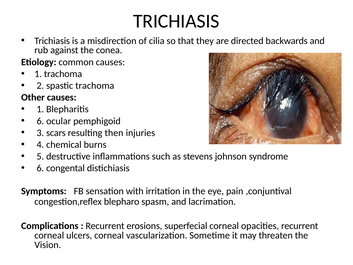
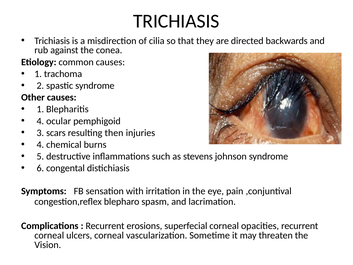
spastic trachoma: trachoma -> syndrome
6 at (40, 121): 6 -> 4
